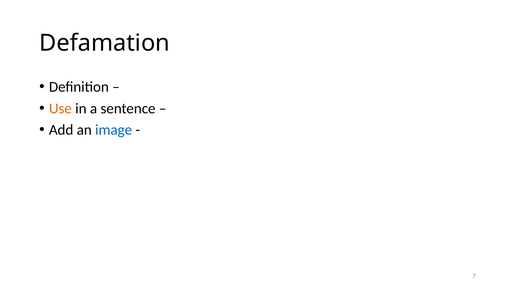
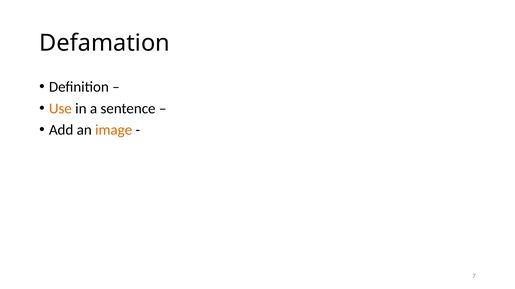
image colour: blue -> orange
